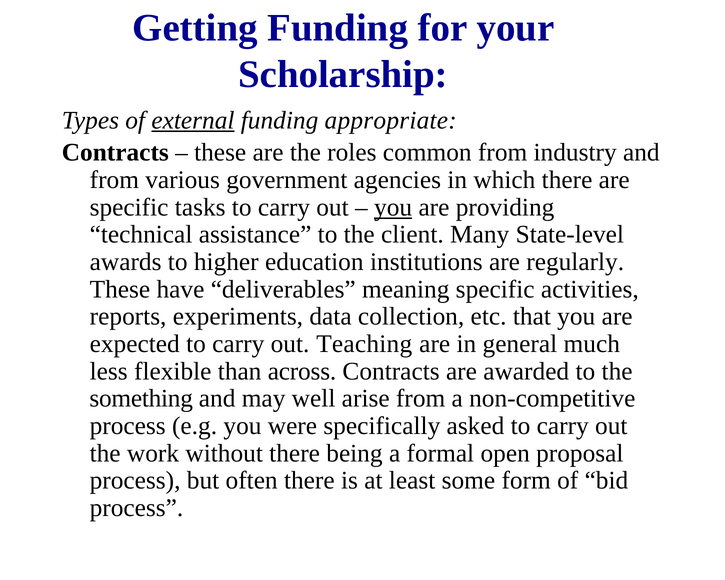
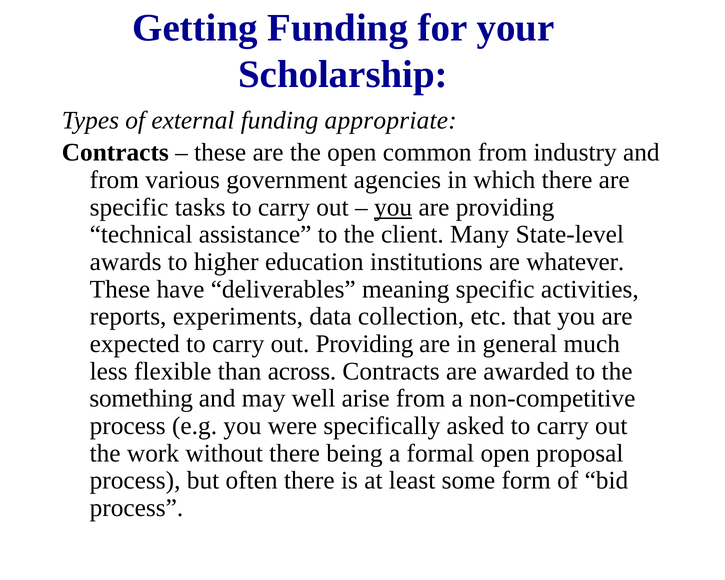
external underline: present -> none
the roles: roles -> open
regularly: regularly -> whatever
out Teaching: Teaching -> Providing
